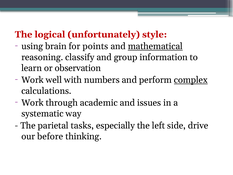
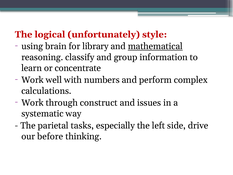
points: points -> library
observation: observation -> concentrate
complex underline: present -> none
academic: academic -> construct
